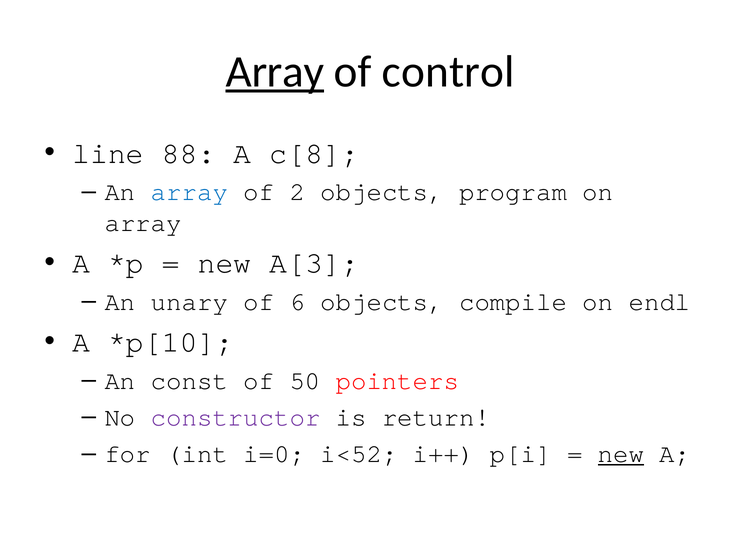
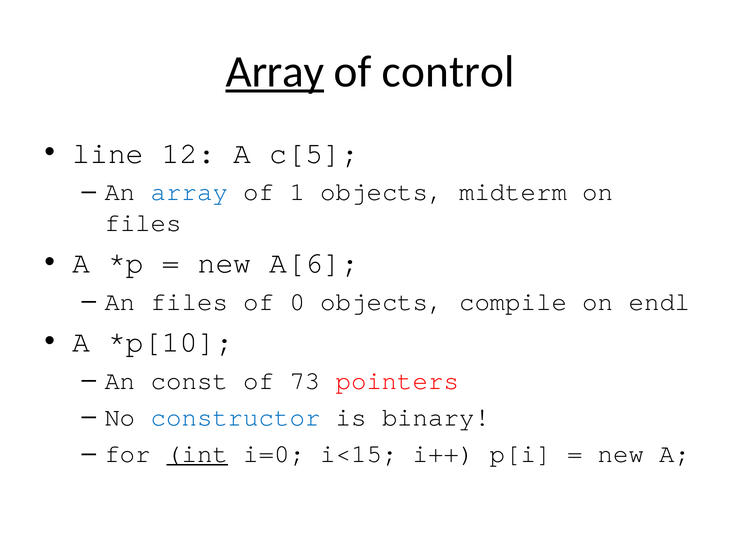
88: 88 -> 12
c[8: c[8 -> c[5
2: 2 -> 1
program: program -> midterm
array at (143, 223): array -> files
A[3: A[3 -> A[6
An unary: unary -> files
6: 6 -> 0
50: 50 -> 73
constructor colour: purple -> blue
return: return -> binary
int underline: none -> present
i<52: i<52 -> i<15
new at (621, 454) underline: present -> none
